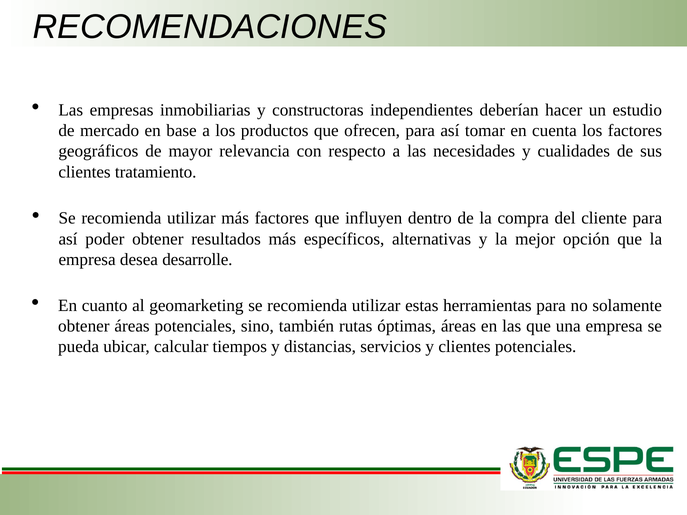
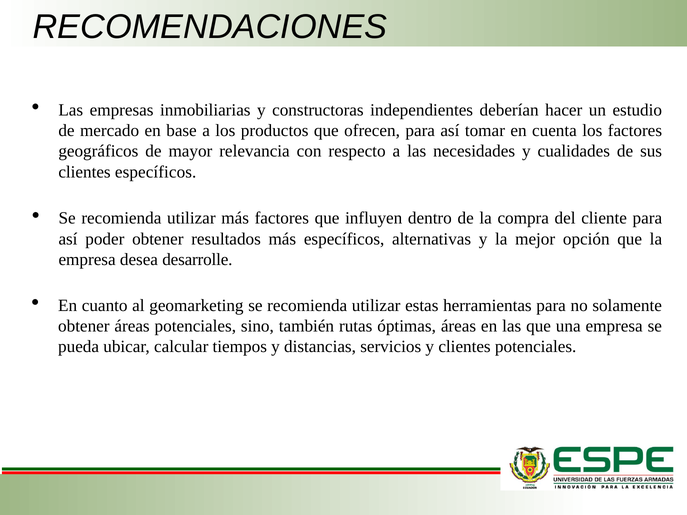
clientes tratamiento: tratamiento -> específicos
